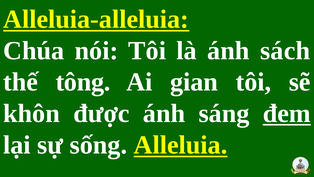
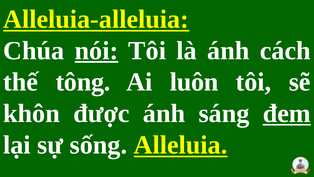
nói underline: none -> present
sách: sách -> cách
gian: gian -> luôn
